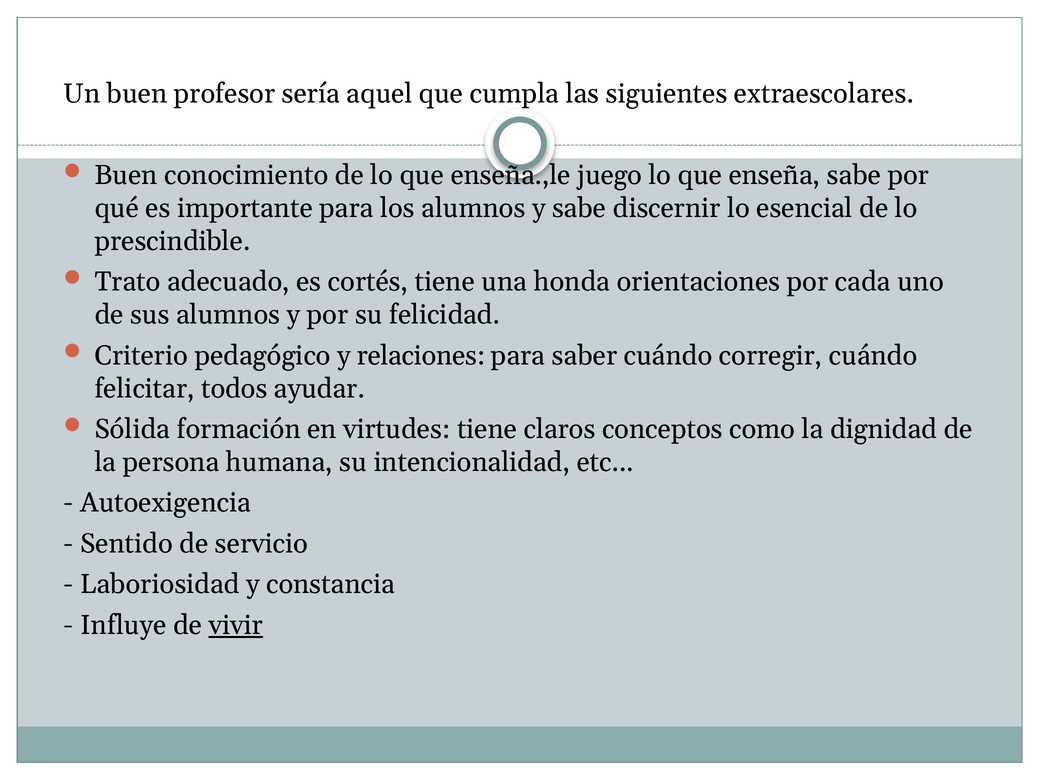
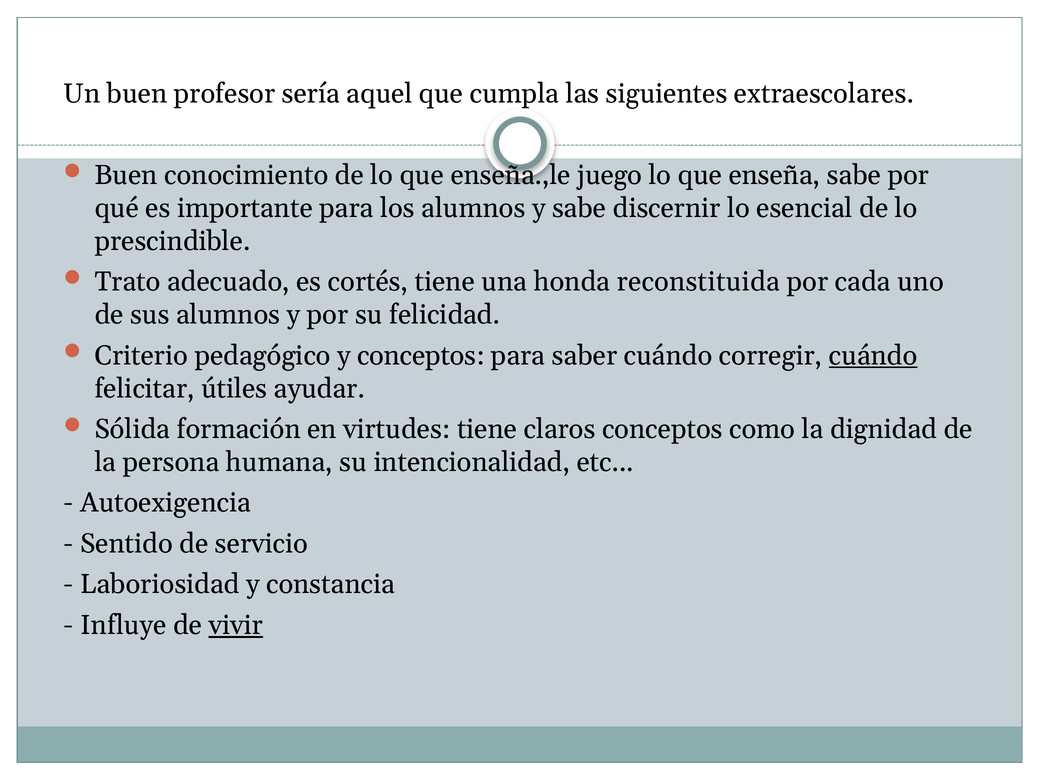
orientaciones: orientaciones -> reconstituida
y relaciones: relaciones -> conceptos
cuándo at (873, 356) underline: none -> present
todos: todos -> útiles
